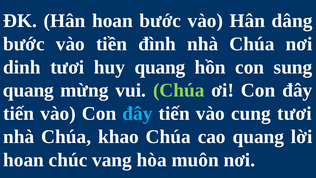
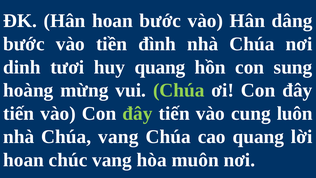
quang at (28, 90): quang -> hoàng
đây at (137, 113) colour: light blue -> light green
cung tươi: tươi -> luôn
Chúa khao: khao -> vang
